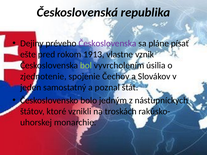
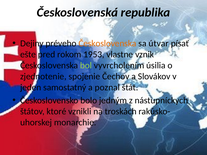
Československa at (107, 43) colour: purple -> orange
pláne: pláne -> útvar
1913: 1913 -> 1953
